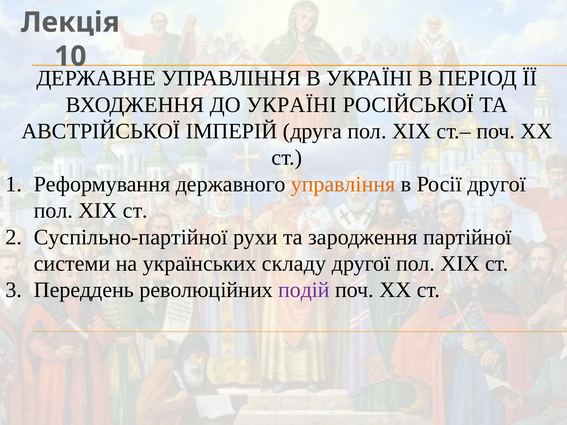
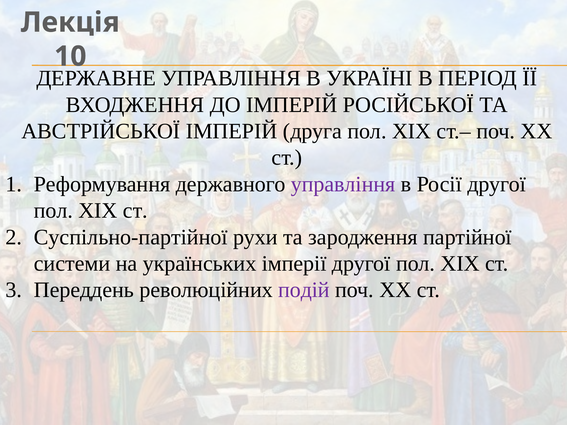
ДО УКРАЇНІ: УКРАЇНІ -> ІМПЕРІЙ
управління at (343, 184) colour: orange -> purple
складу: складу -> імперії
